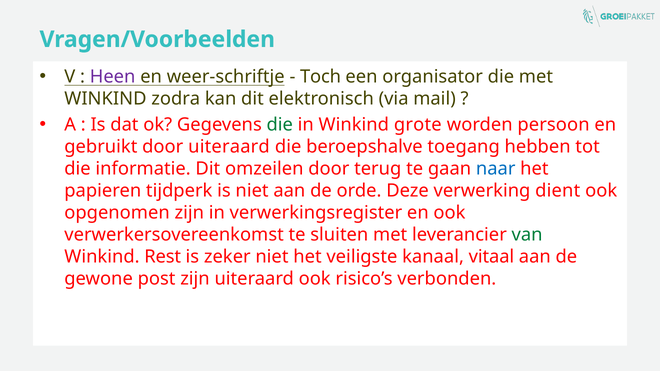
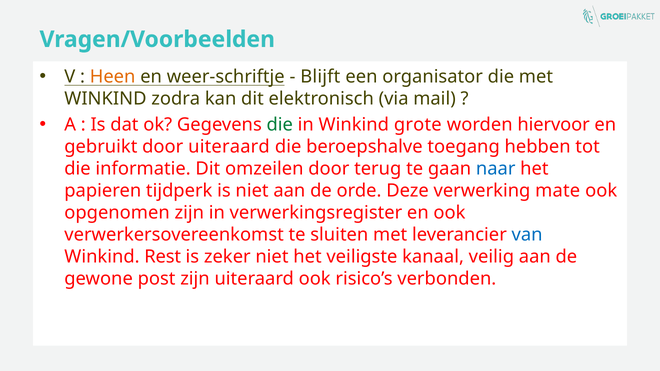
Heen colour: purple -> orange
Toch: Toch -> Blijft
persoon: persoon -> hiervoor
dient: dient -> mate
van colour: green -> blue
vitaal: vitaal -> veilig
